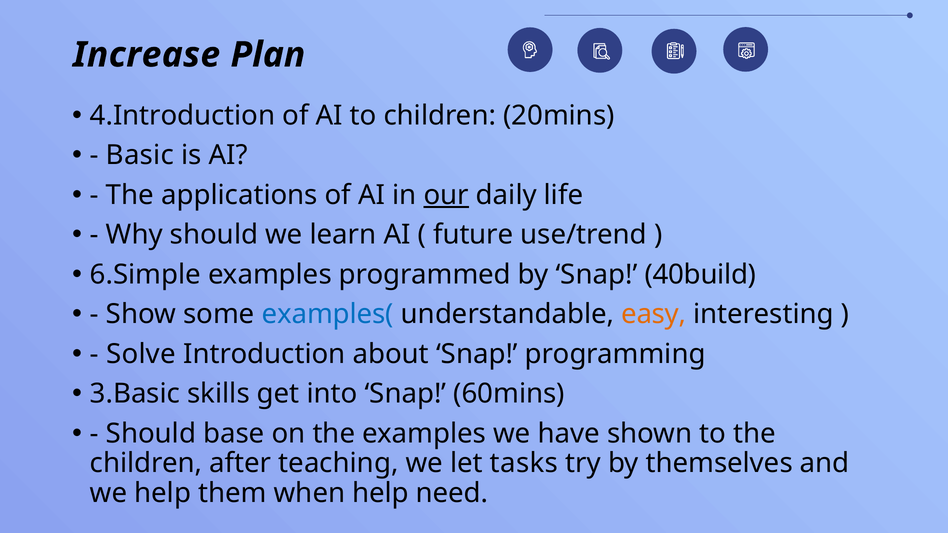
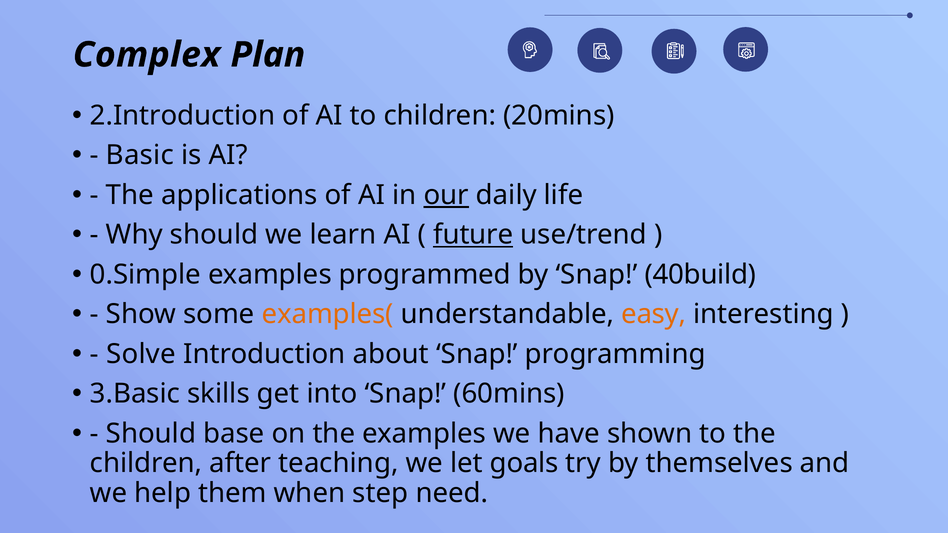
Increase: Increase -> Complex
4.Introduction: 4.Introduction -> 2.Introduction
future underline: none -> present
6.Simple: 6.Simple -> 0.Simple
examples( colour: blue -> orange
tasks: tasks -> goals
when help: help -> step
